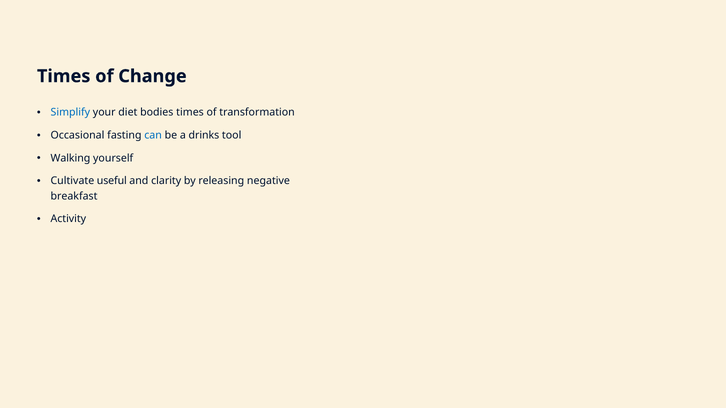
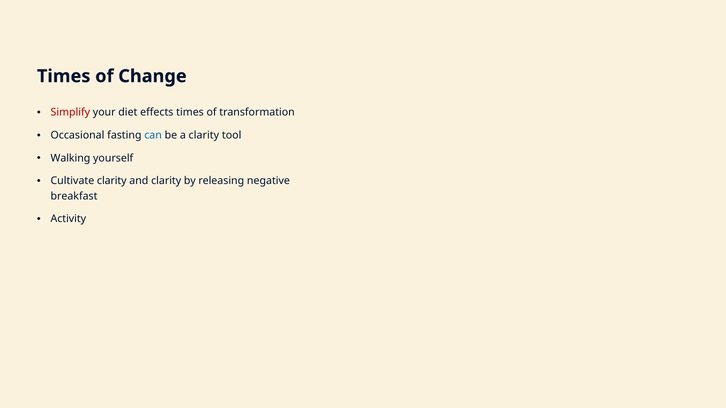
Simplify colour: blue -> red
bodies: bodies -> effects
a drinks: drinks -> clarity
Cultivate useful: useful -> clarity
